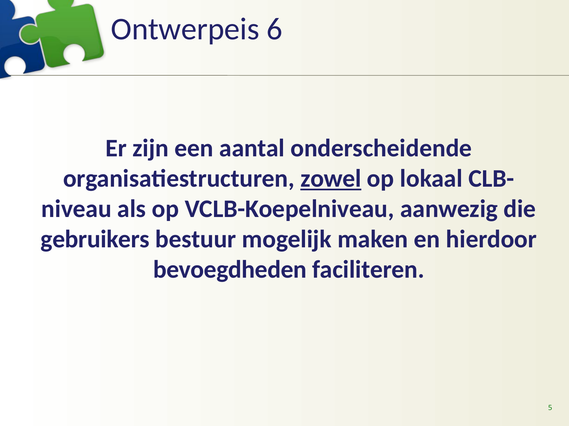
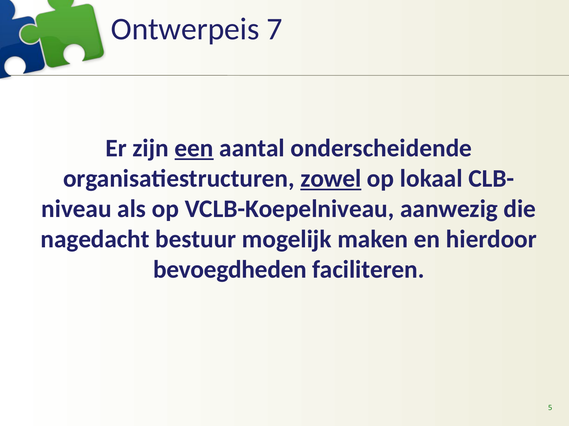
6: 6 -> 7
een underline: none -> present
gebruikers: gebruikers -> nagedacht
